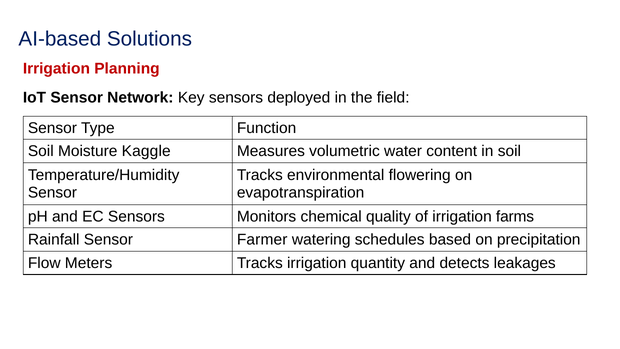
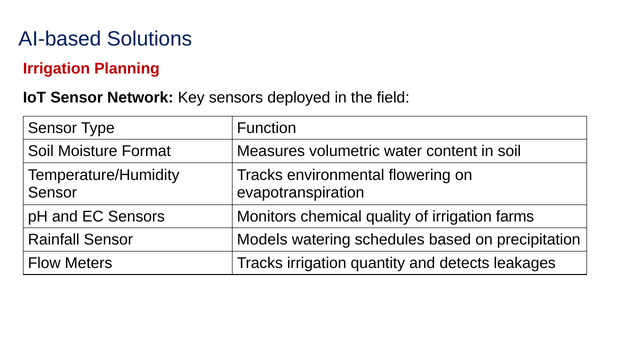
Kaggle: Kaggle -> Format
Farmer: Farmer -> Models
